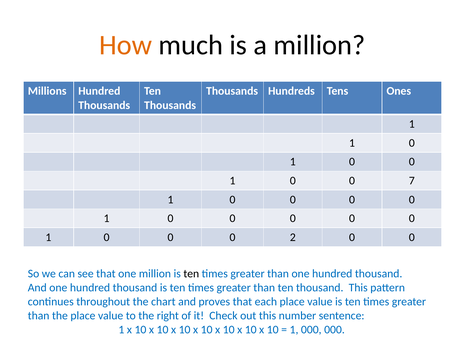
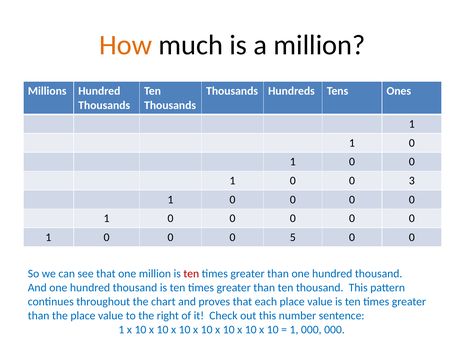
7: 7 -> 3
2: 2 -> 5
ten at (191, 274) colour: black -> red
